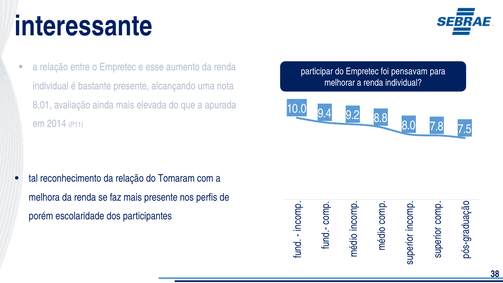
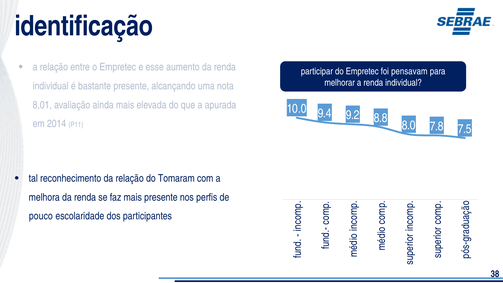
interessante: interessante -> identificação
porém: porém -> pouco
